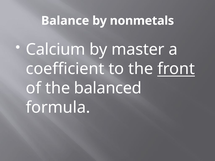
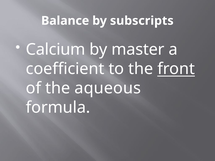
nonmetals: nonmetals -> subscripts
balanced: balanced -> aqueous
